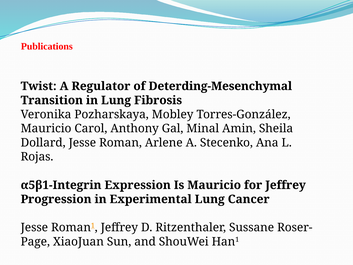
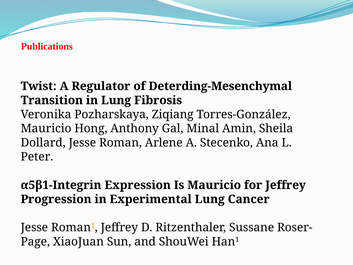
Mobley: Mobley -> Ziqiang
Carol: Carol -> Hong
Rojas: Rojas -> Peter
